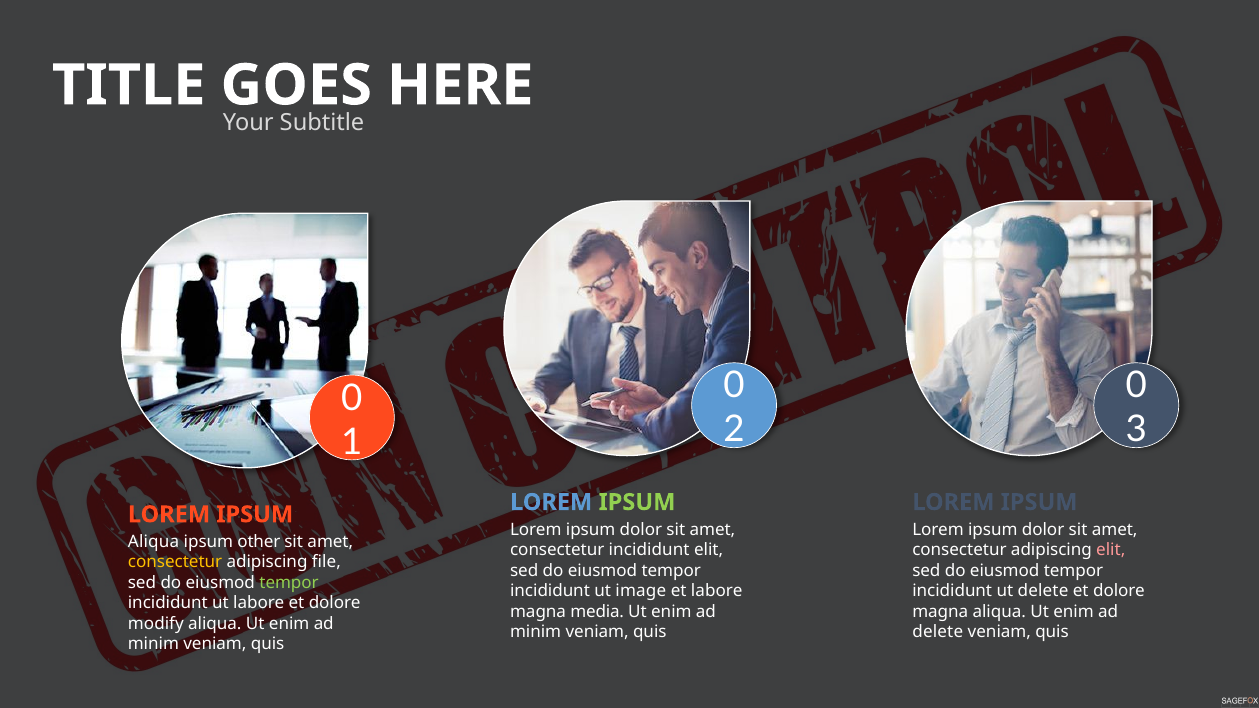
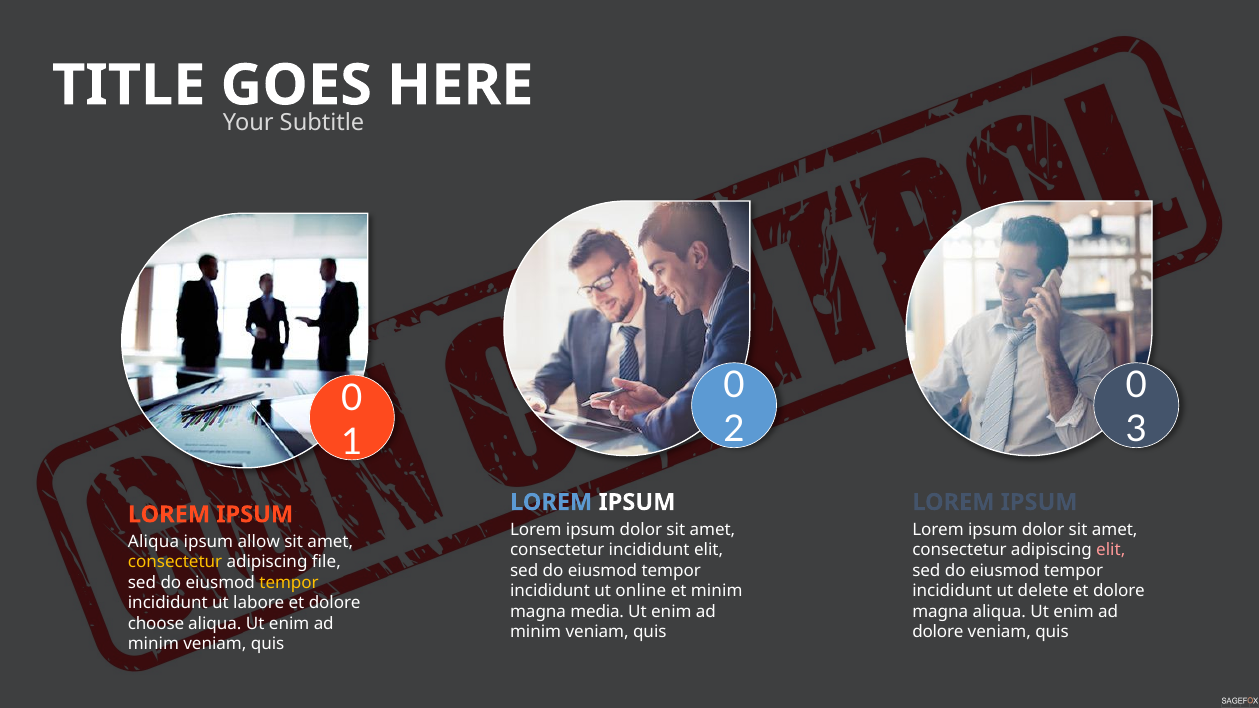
IPSUM at (637, 502) colour: light green -> white
other: other -> allow
tempor at (289, 583) colour: light green -> yellow
image: image -> online
et labore: labore -> minim
modify: modify -> choose
delete at (938, 632): delete -> dolore
